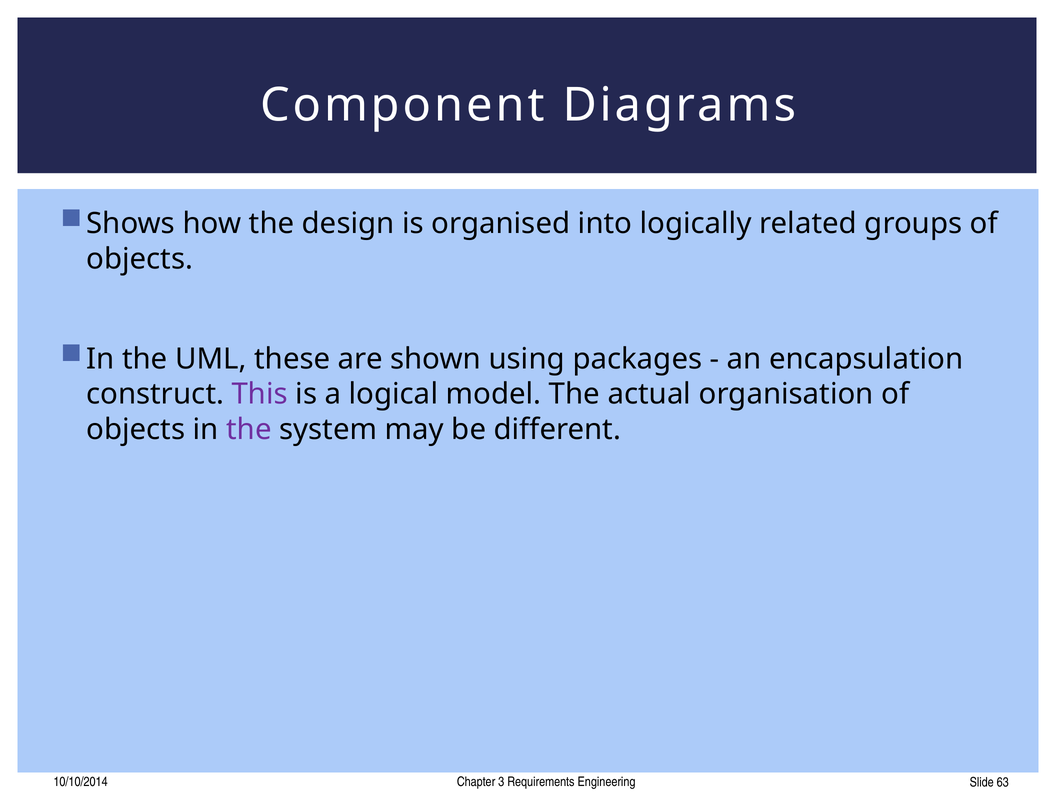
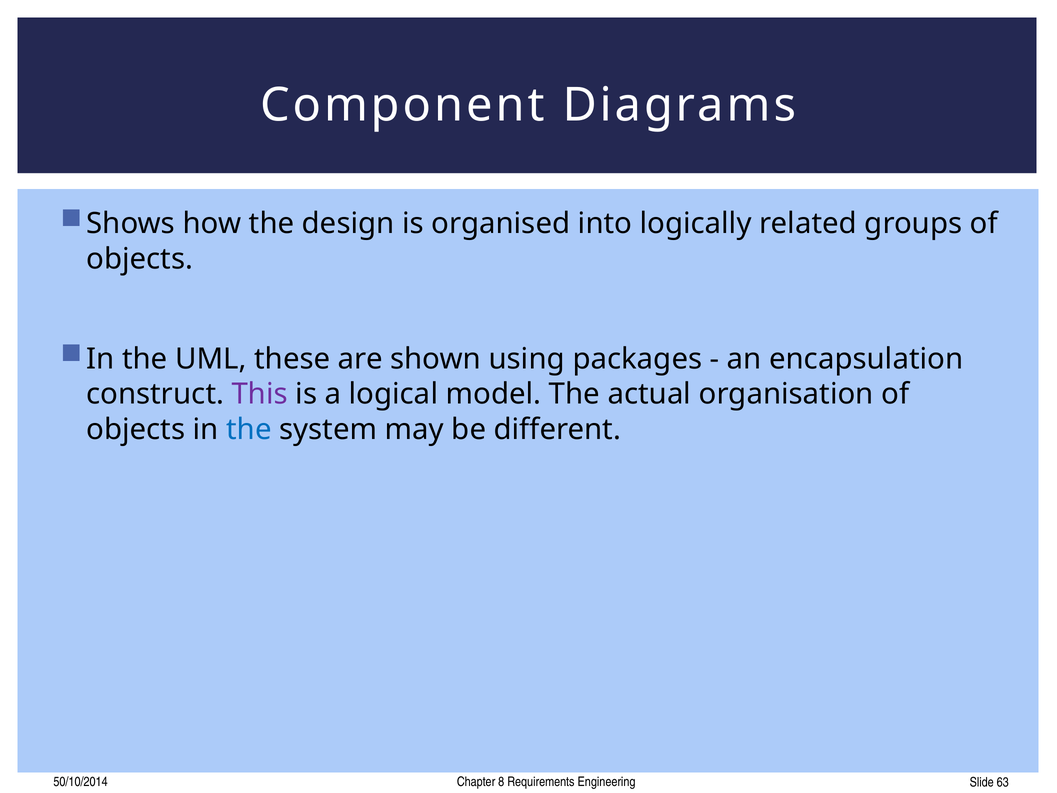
the at (249, 429) colour: purple -> blue
10/10/2014: 10/10/2014 -> 50/10/2014
3: 3 -> 8
